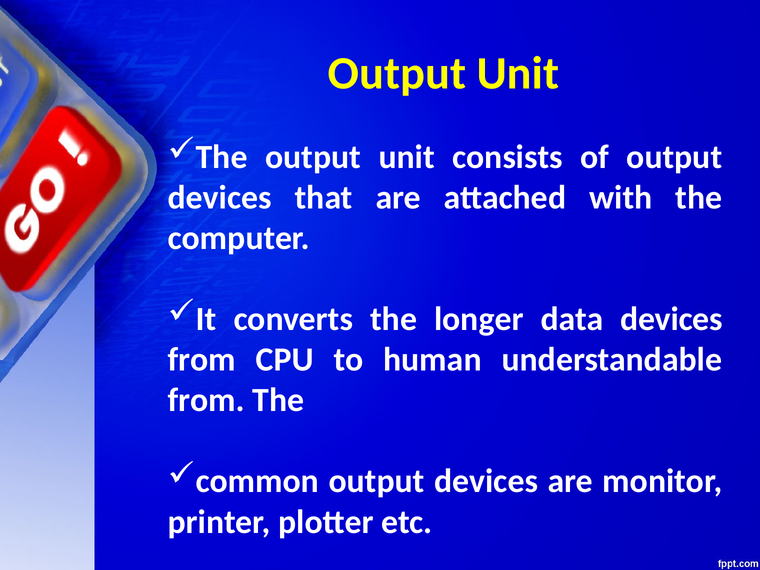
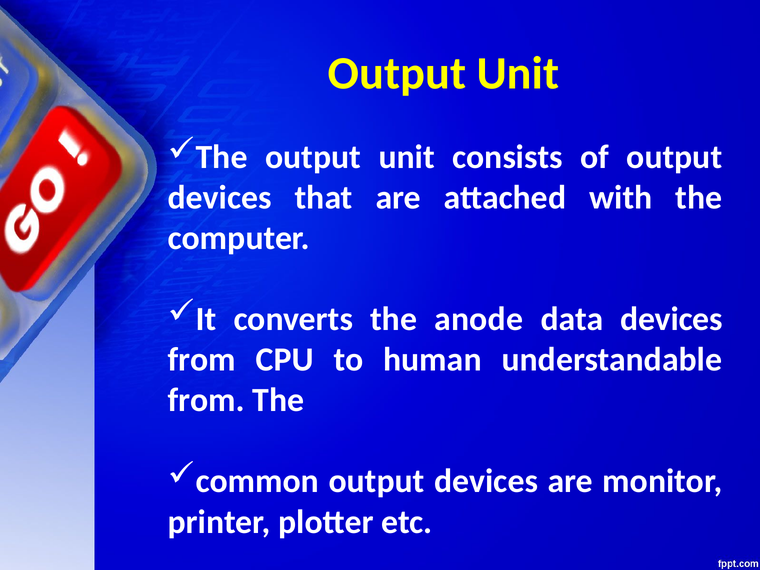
longer: longer -> anode
